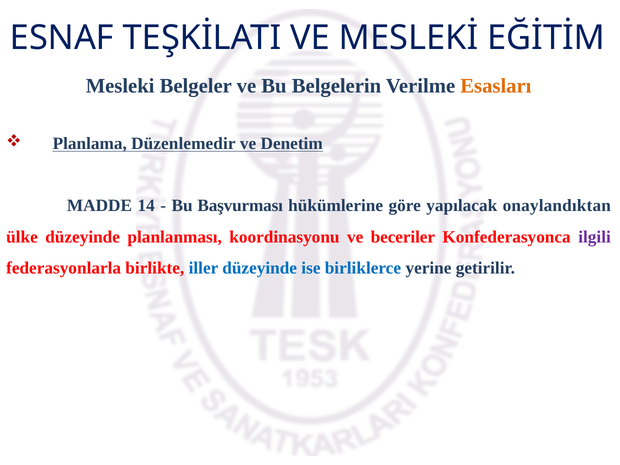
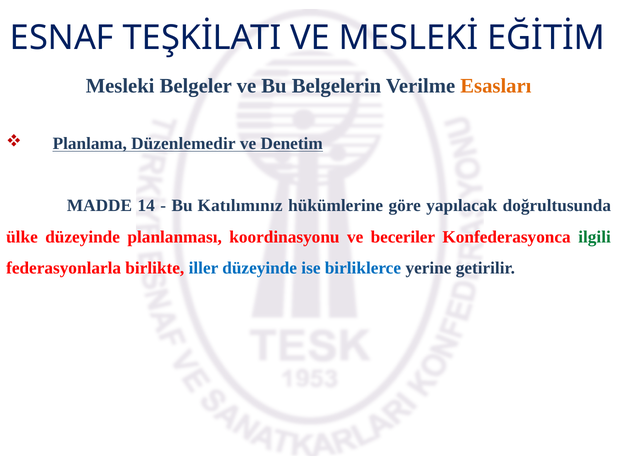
Başvurması: Başvurması -> Katılımınız
onaylandıktan: onaylandıktan -> doğrultusunda
ilgili colour: purple -> green
